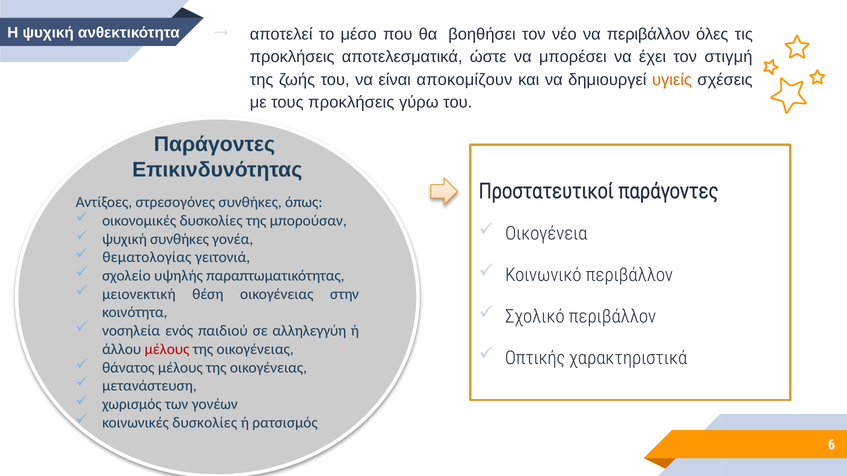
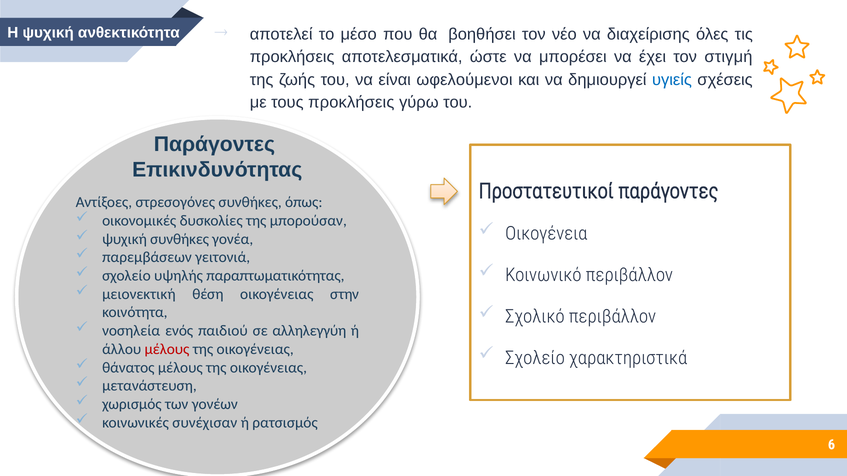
να περιβάλλον: περιβάλλον -> διαχείρισης
αποκομίζουν: αποκομίζουν -> ωφελούμενοι
υγιείς colour: orange -> blue
θεματολογίας: θεματολογίας -> παρεμβάσεων
Οπτικής at (535, 358): Οπτικής -> Σχολείο
κοινωνικές δυσκολίες: δυσκολίες -> συνέχισαν
